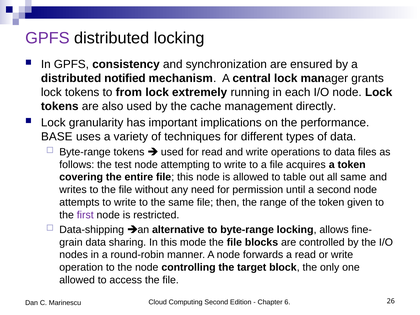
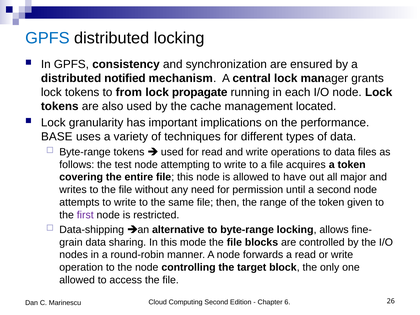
GPFS at (47, 38) colour: purple -> blue
extremely: extremely -> propagate
directly: directly -> located
table: table -> have
all same: same -> major
